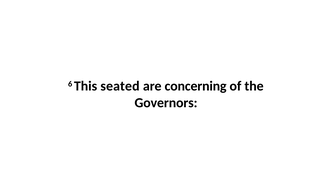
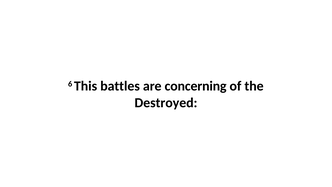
seated: seated -> battles
Governors: Governors -> Destroyed
